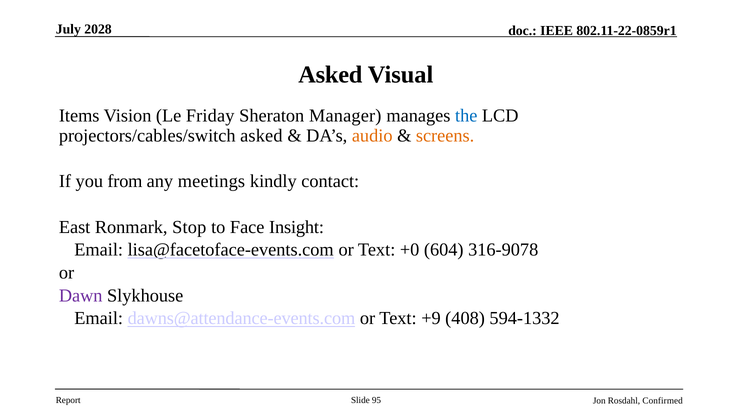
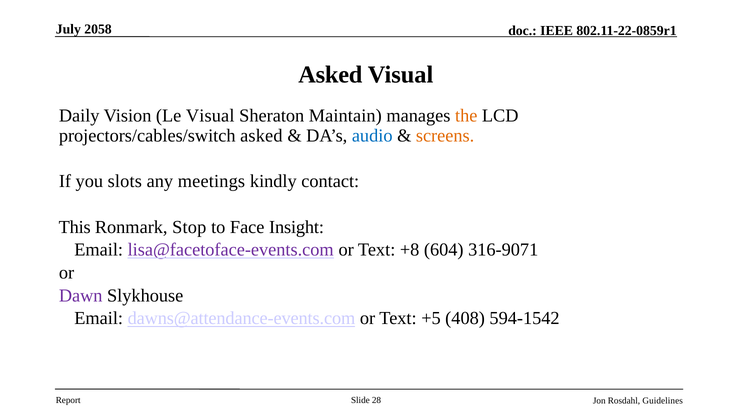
2028: 2028 -> 2058
Items: Items -> Daily
Le Friday: Friday -> Visual
Manager: Manager -> Maintain
the colour: blue -> orange
audio colour: orange -> blue
from: from -> slots
East: East -> This
lisa@facetoface-events.com colour: black -> purple
+0: +0 -> +8
316-9078: 316-9078 -> 316-9071
+9: +9 -> +5
594-1332: 594-1332 -> 594-1542
95: 95 -> 28
Confirmed: Confirmed -> Guidelines
